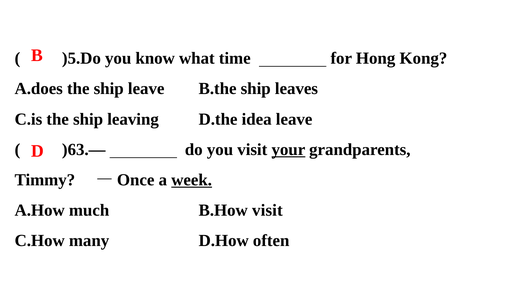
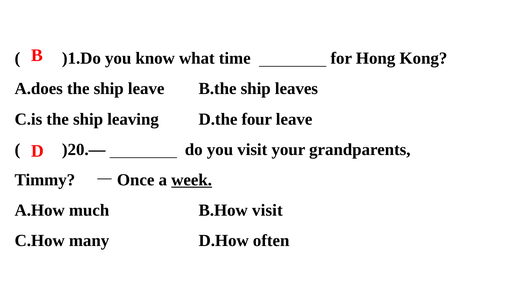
)5.Do: )5.Do -> )1.Do
idea: idea -> four
)63.—: )63.— -> )20.—
your underline: present -> none
